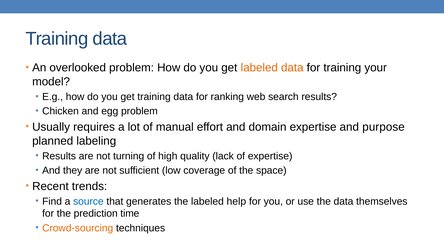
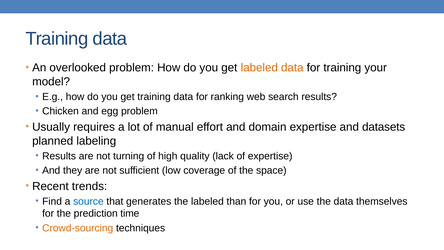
purpose: purpose -> datasets
help: help -> than
